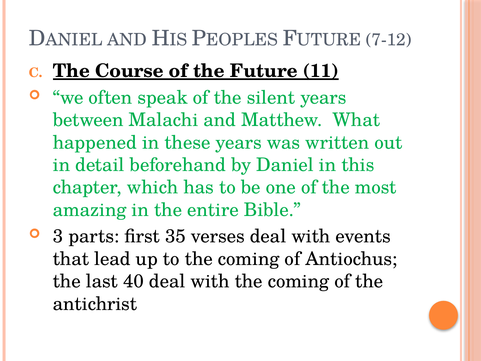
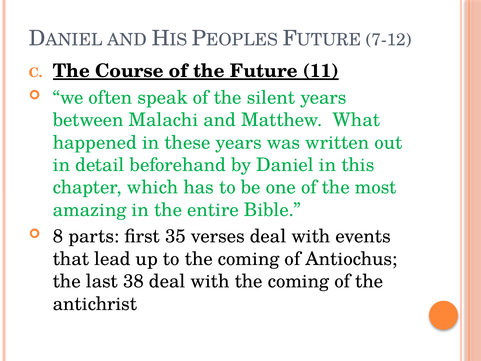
3: 3 -> 8
40: 40 -> 38
